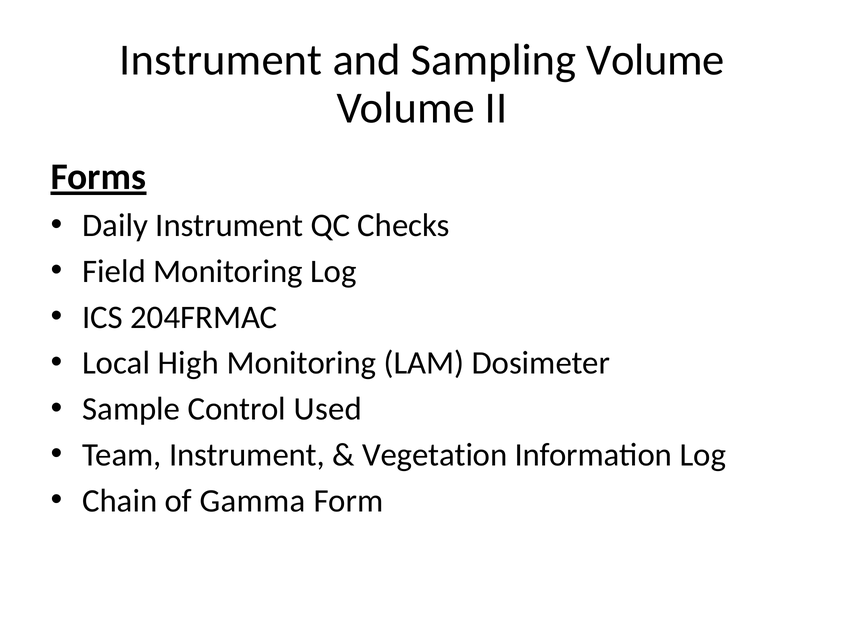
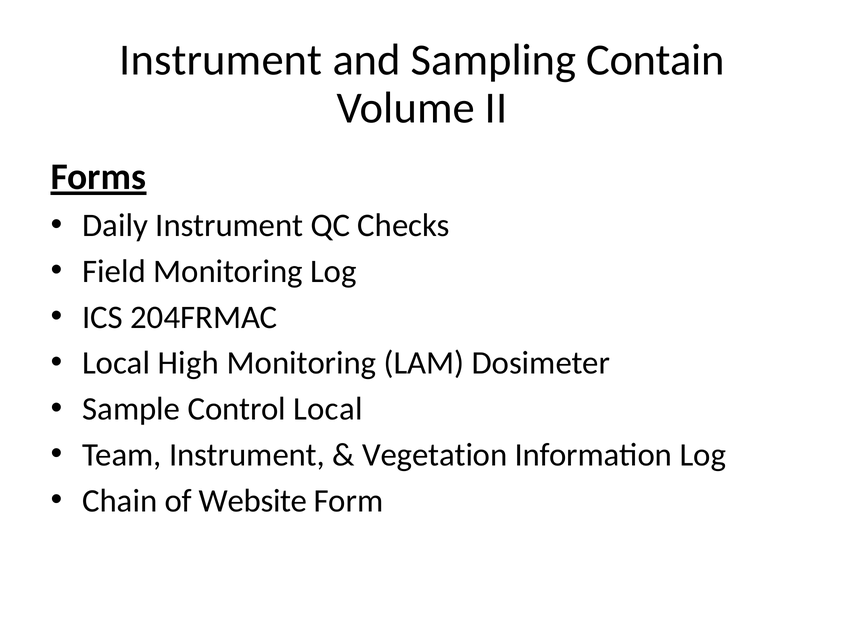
Sampling Volume: Volume -> Contain
Control Used: Used -> Local
Gamma: Gamma -> Website
